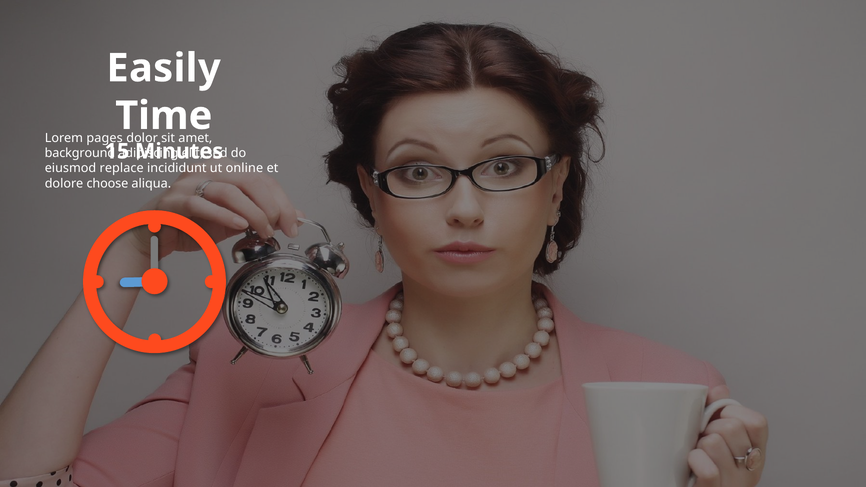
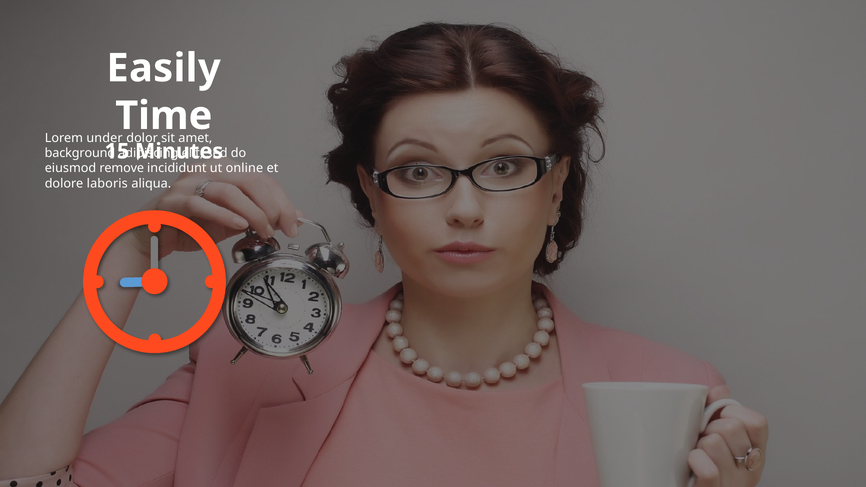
pages: pages -> under
replace: replace -> remove
choose: choose -> laboris
